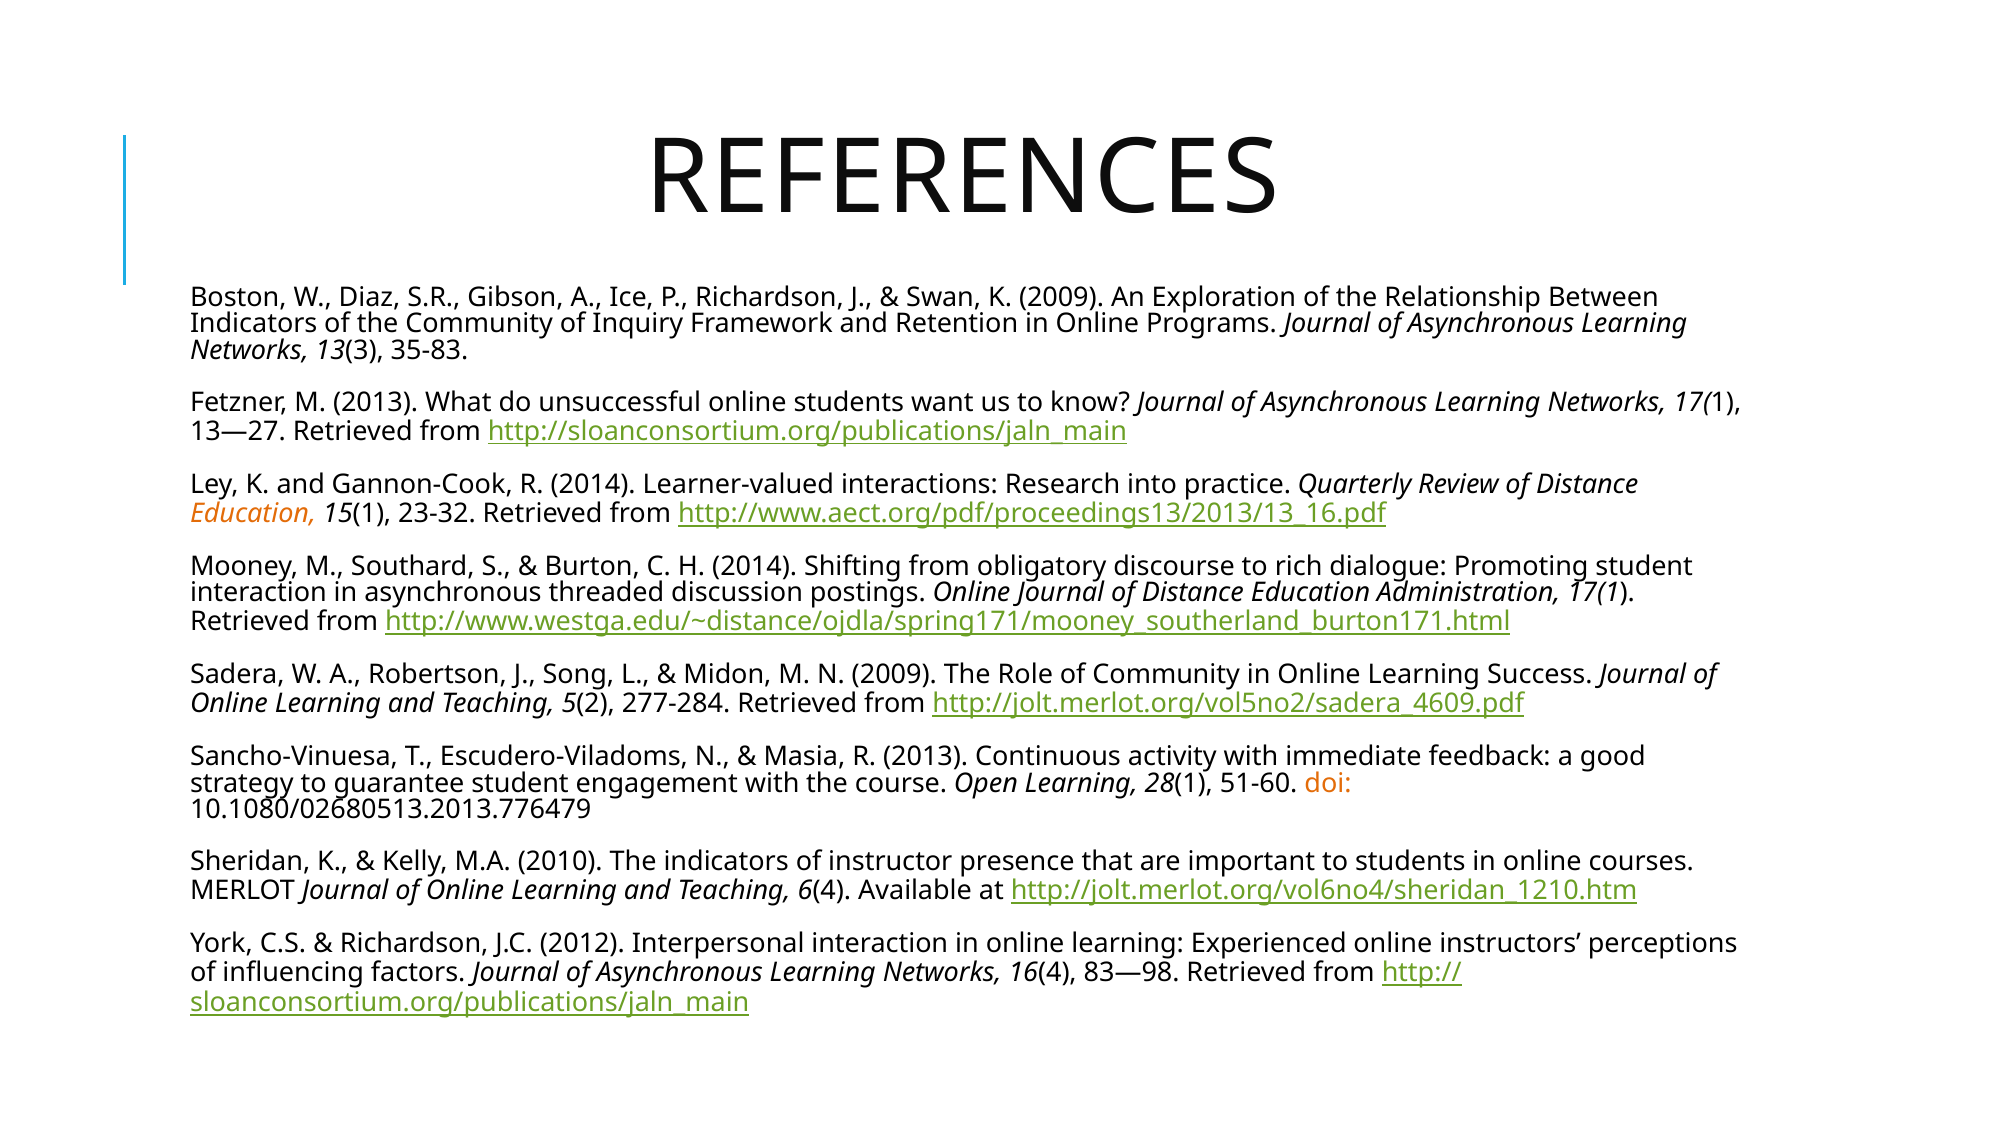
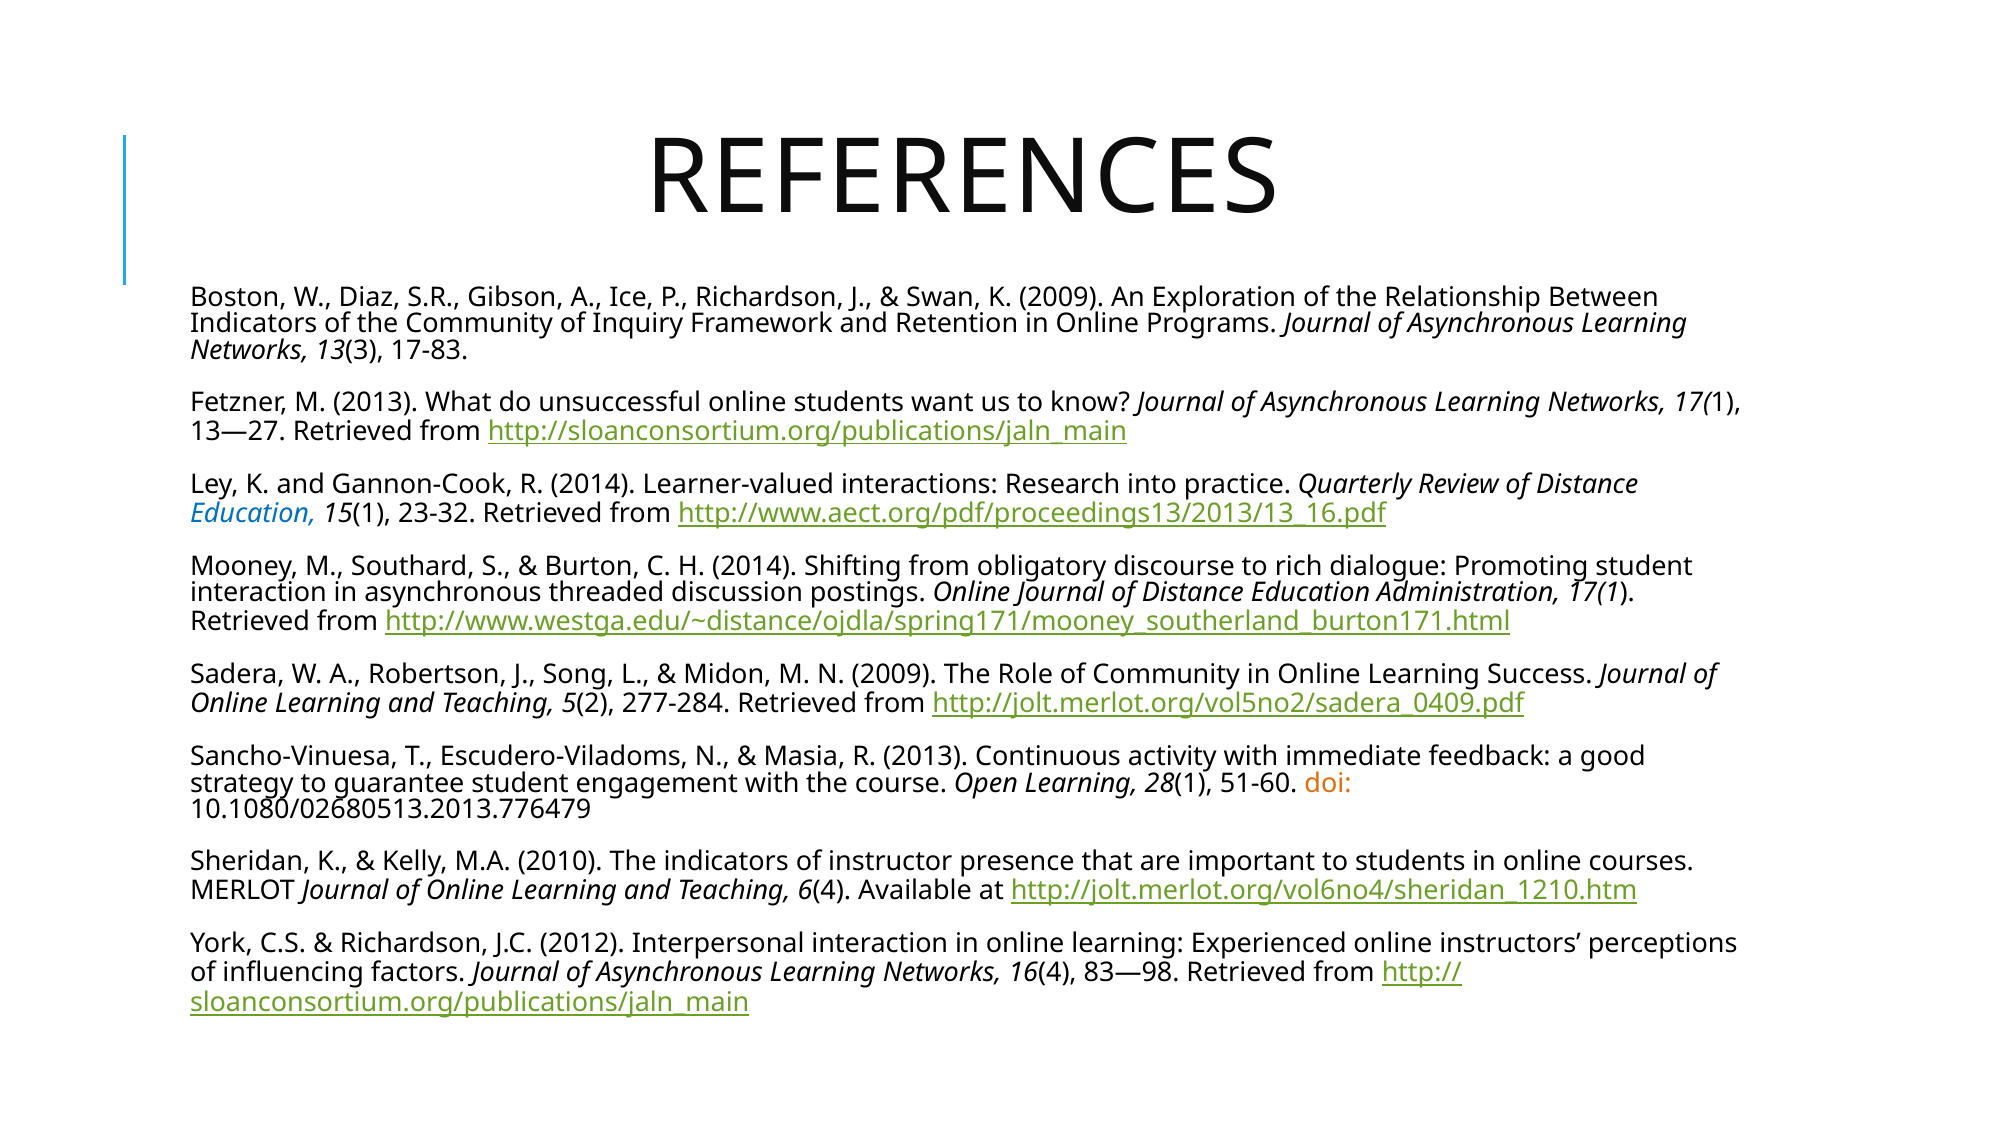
35-83: 35-83 -> 17-83
Education at (253, 514) colour: orange -> blue
http://jolt.merlot.org/vol5no2/sadera_4609.pdf: http://jolt.merlot.org/vol5no2/sadera_4609.pdf -> http://jolt.merlot.org/vol5no2/sadera_0409.pdf
